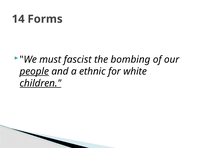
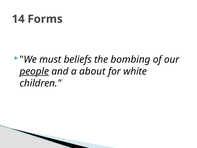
fascist: fascist -> beliefs
ethnic: ethnic -> about
children underline: present -> none
